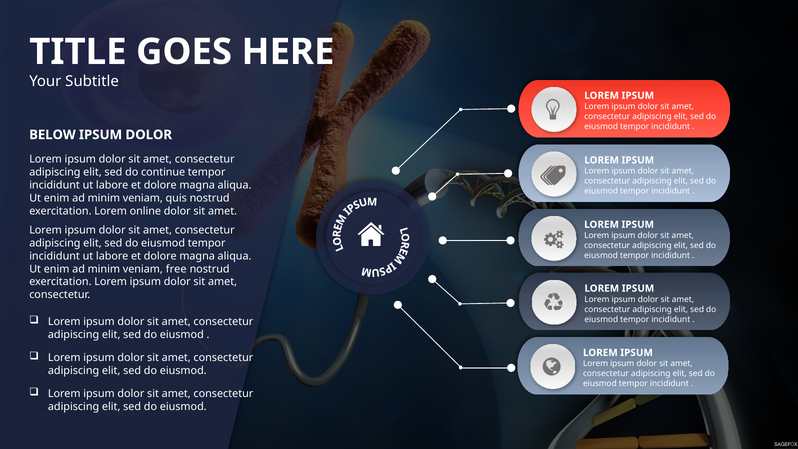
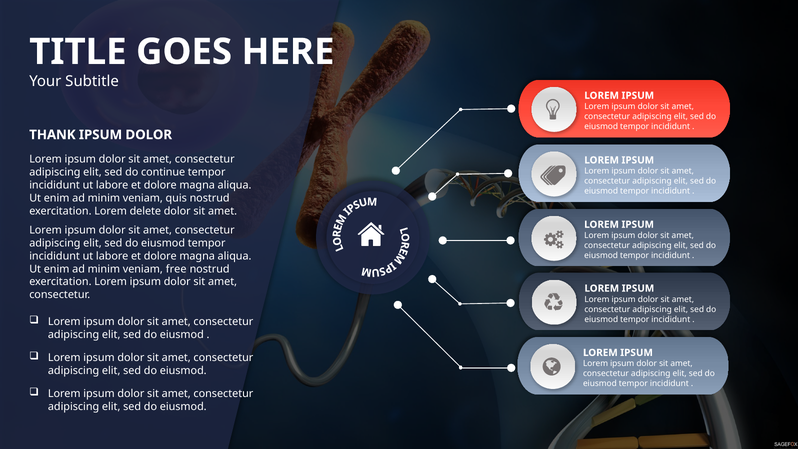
BELOW: BELOW -> THANK
online: online -> delete
